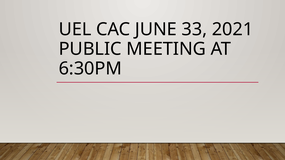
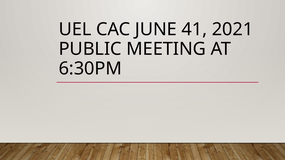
33: 33 -> 41
